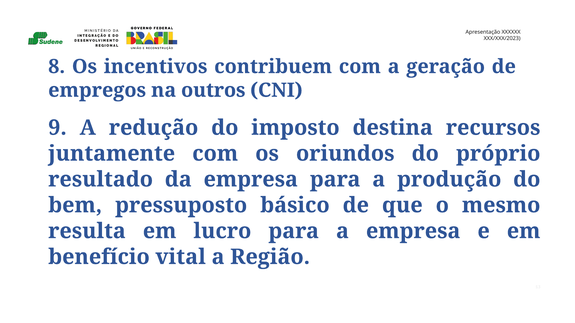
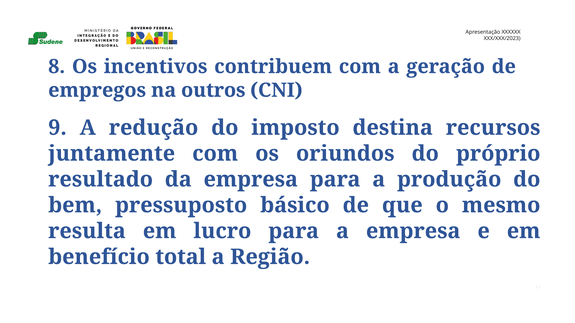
vital: vital -> total
